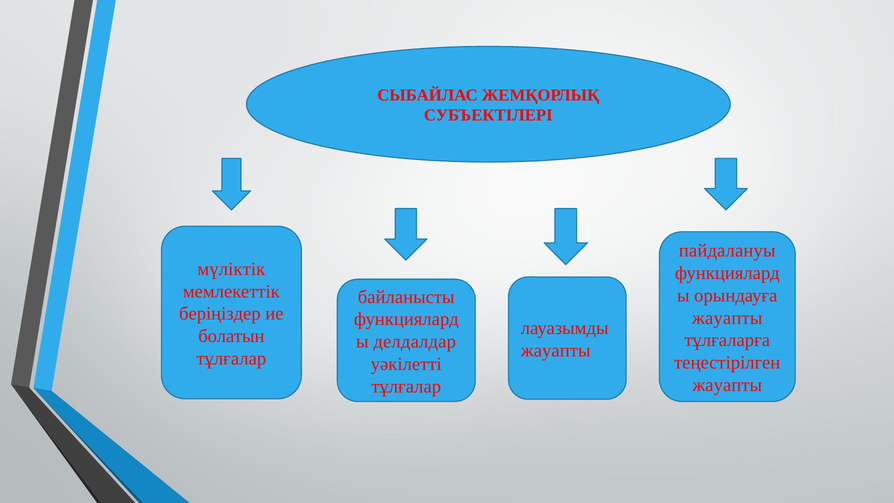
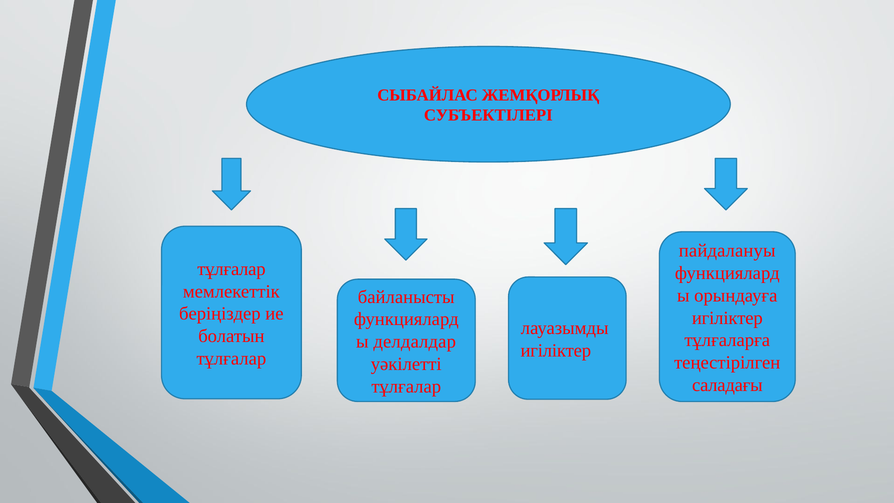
мүліктік at (231, 269): мүліктік -> тұлғалар
жауапты at (727, 318): жауапты -> игіліктер
жауапты at (556, 351): жауапты -> игіліктер
жауапты at (727, 385): жауапты -> саладағы
